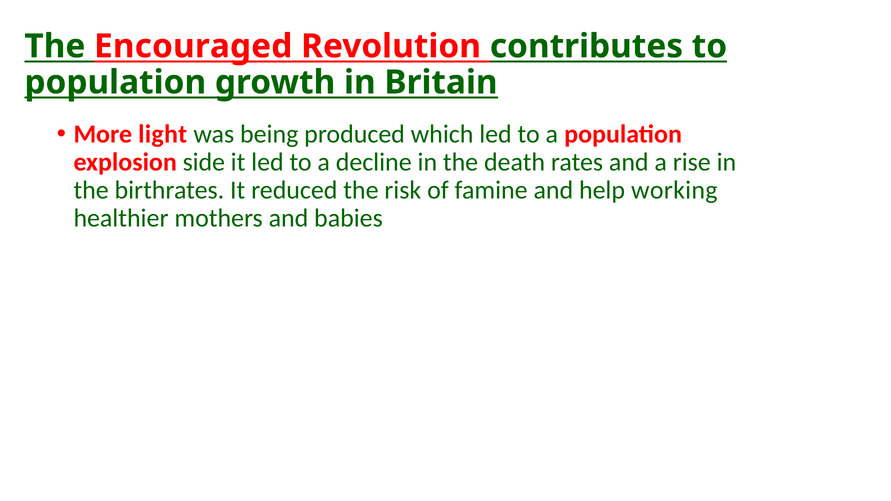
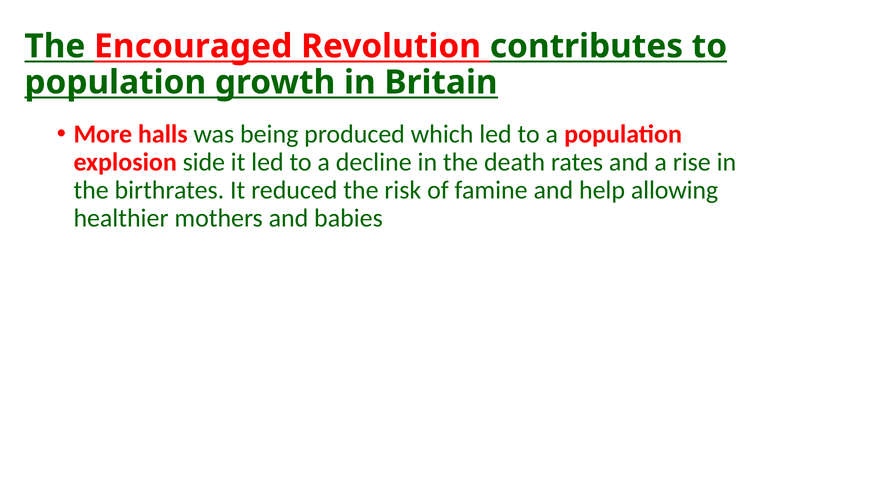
light: light -> halls
working: working -> allowing
